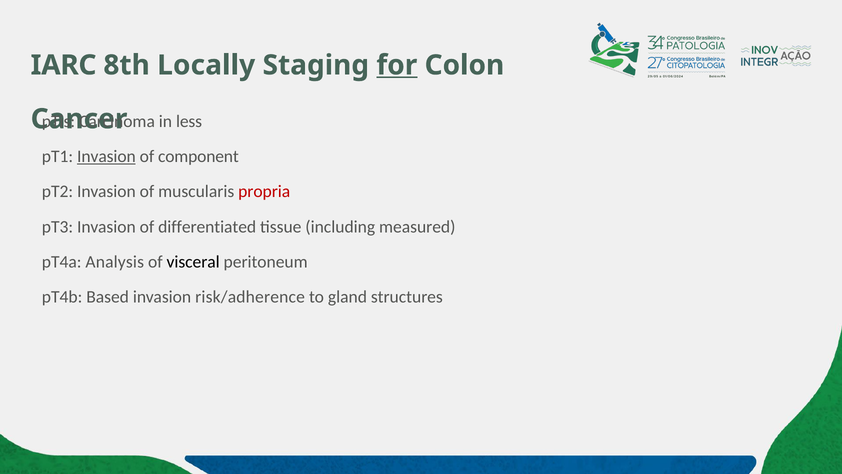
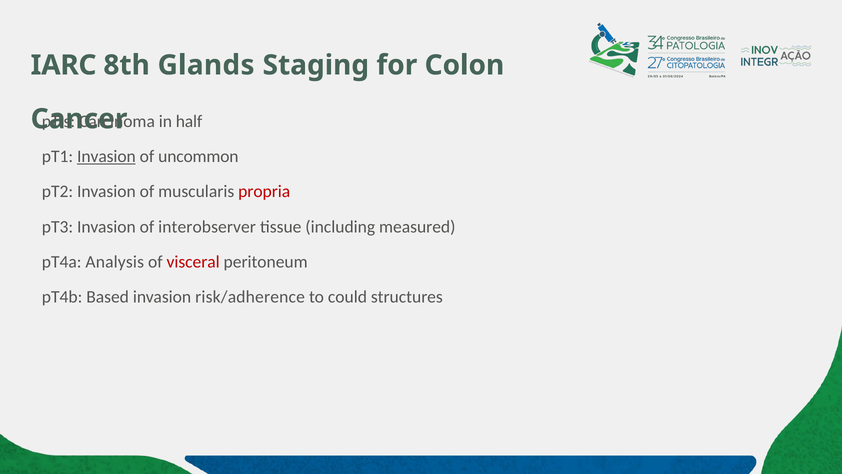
Locally: Locally -> Glands
for underline: present -> none
less: less -> half
component: component -> uncommon
differentiated: differentiated -> interobserver
visceral colour: black -> red
gland: gland -> could
